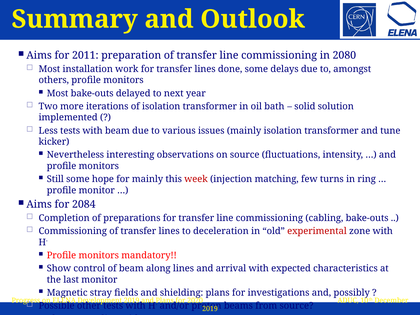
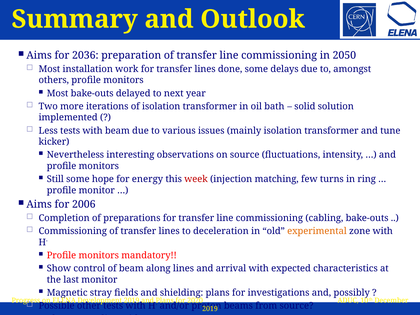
2011: 2011 -> 2036
2080: 2080 -> 2050
for mainly: mainly -> energy
2084: 2084 -> 2006
experimental colour: red -> orange
